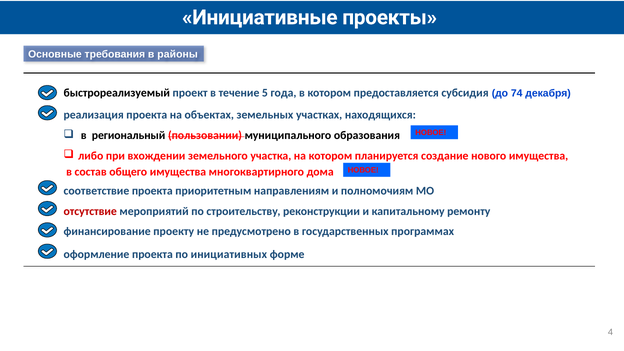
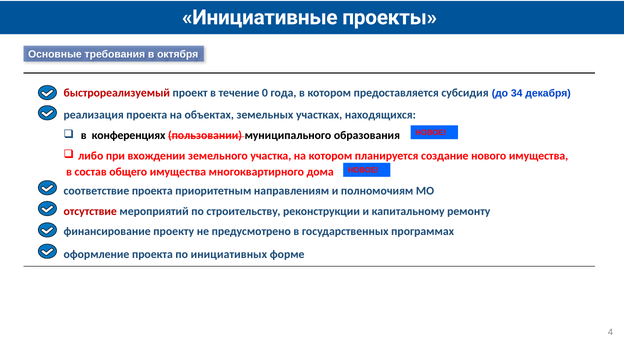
районы: районы -> октября
быстрореализуемый colour: black -> red
5: 5 -> 0
74: 74 -> 34
региональный: региональный -> конференциях
